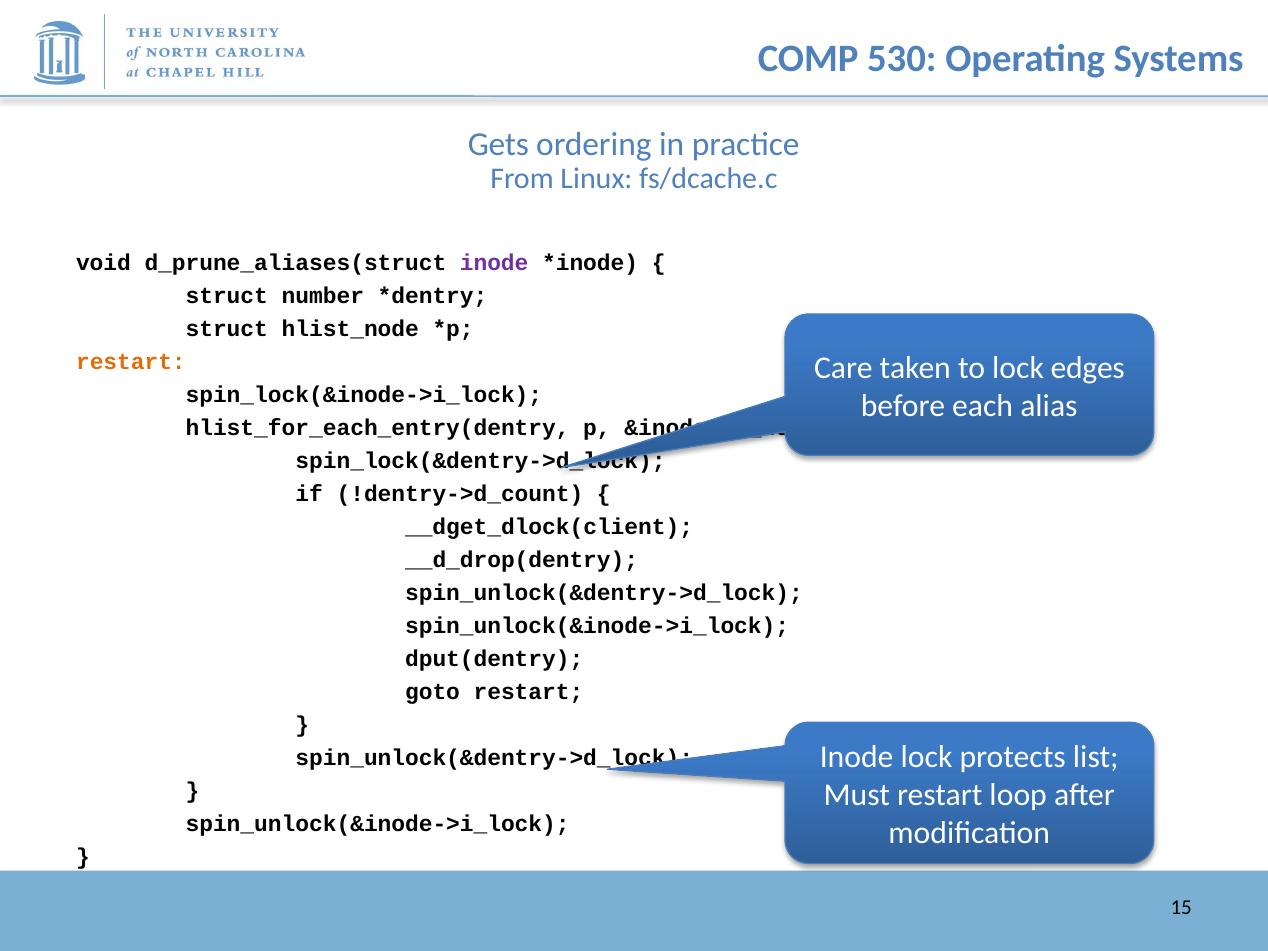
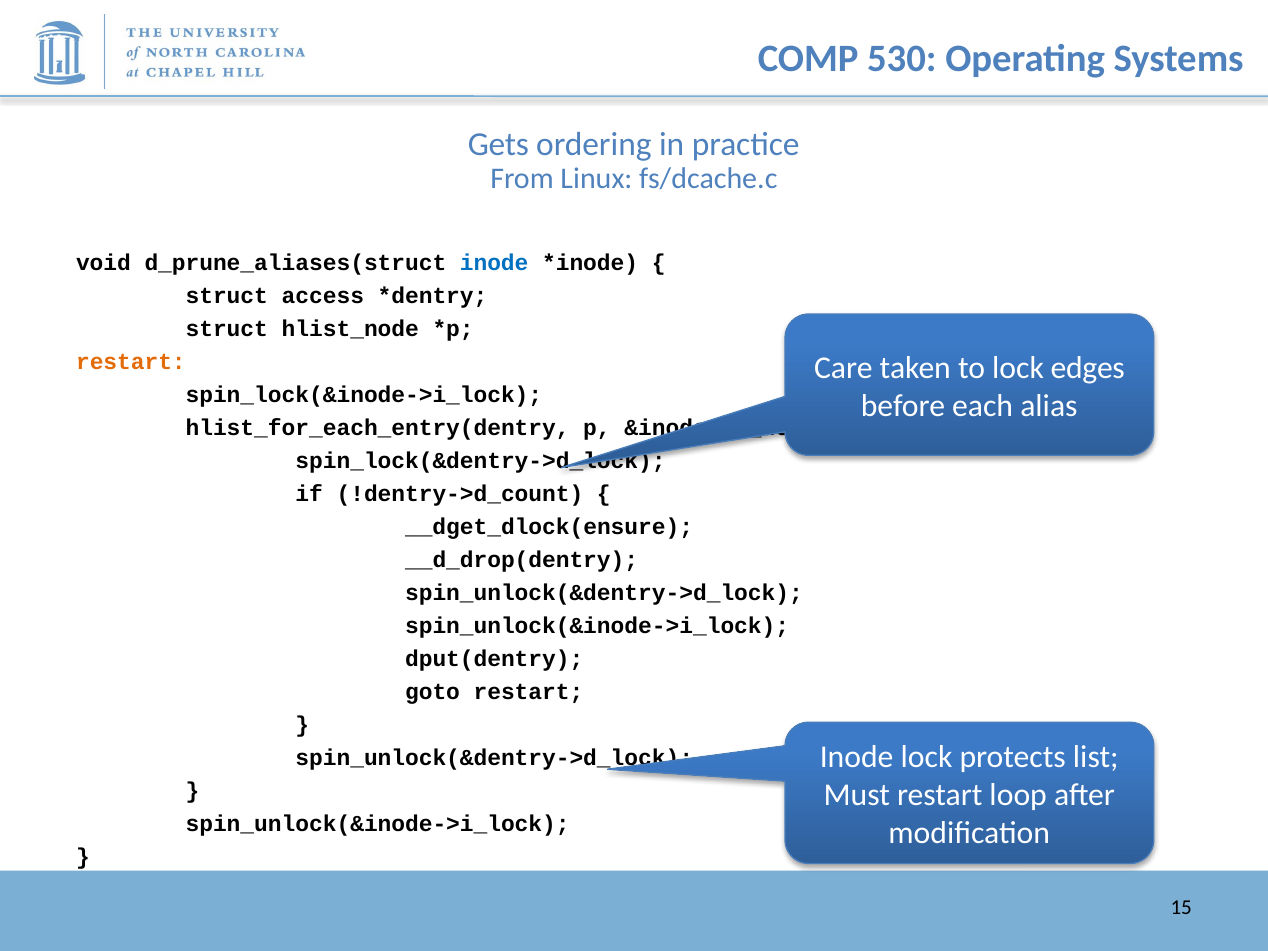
inode at (494, 263) colour: purple -> blue
number: number -> access
__dget_dlock(client: __dget_dlock(client -> __dget_dlock(ensure
